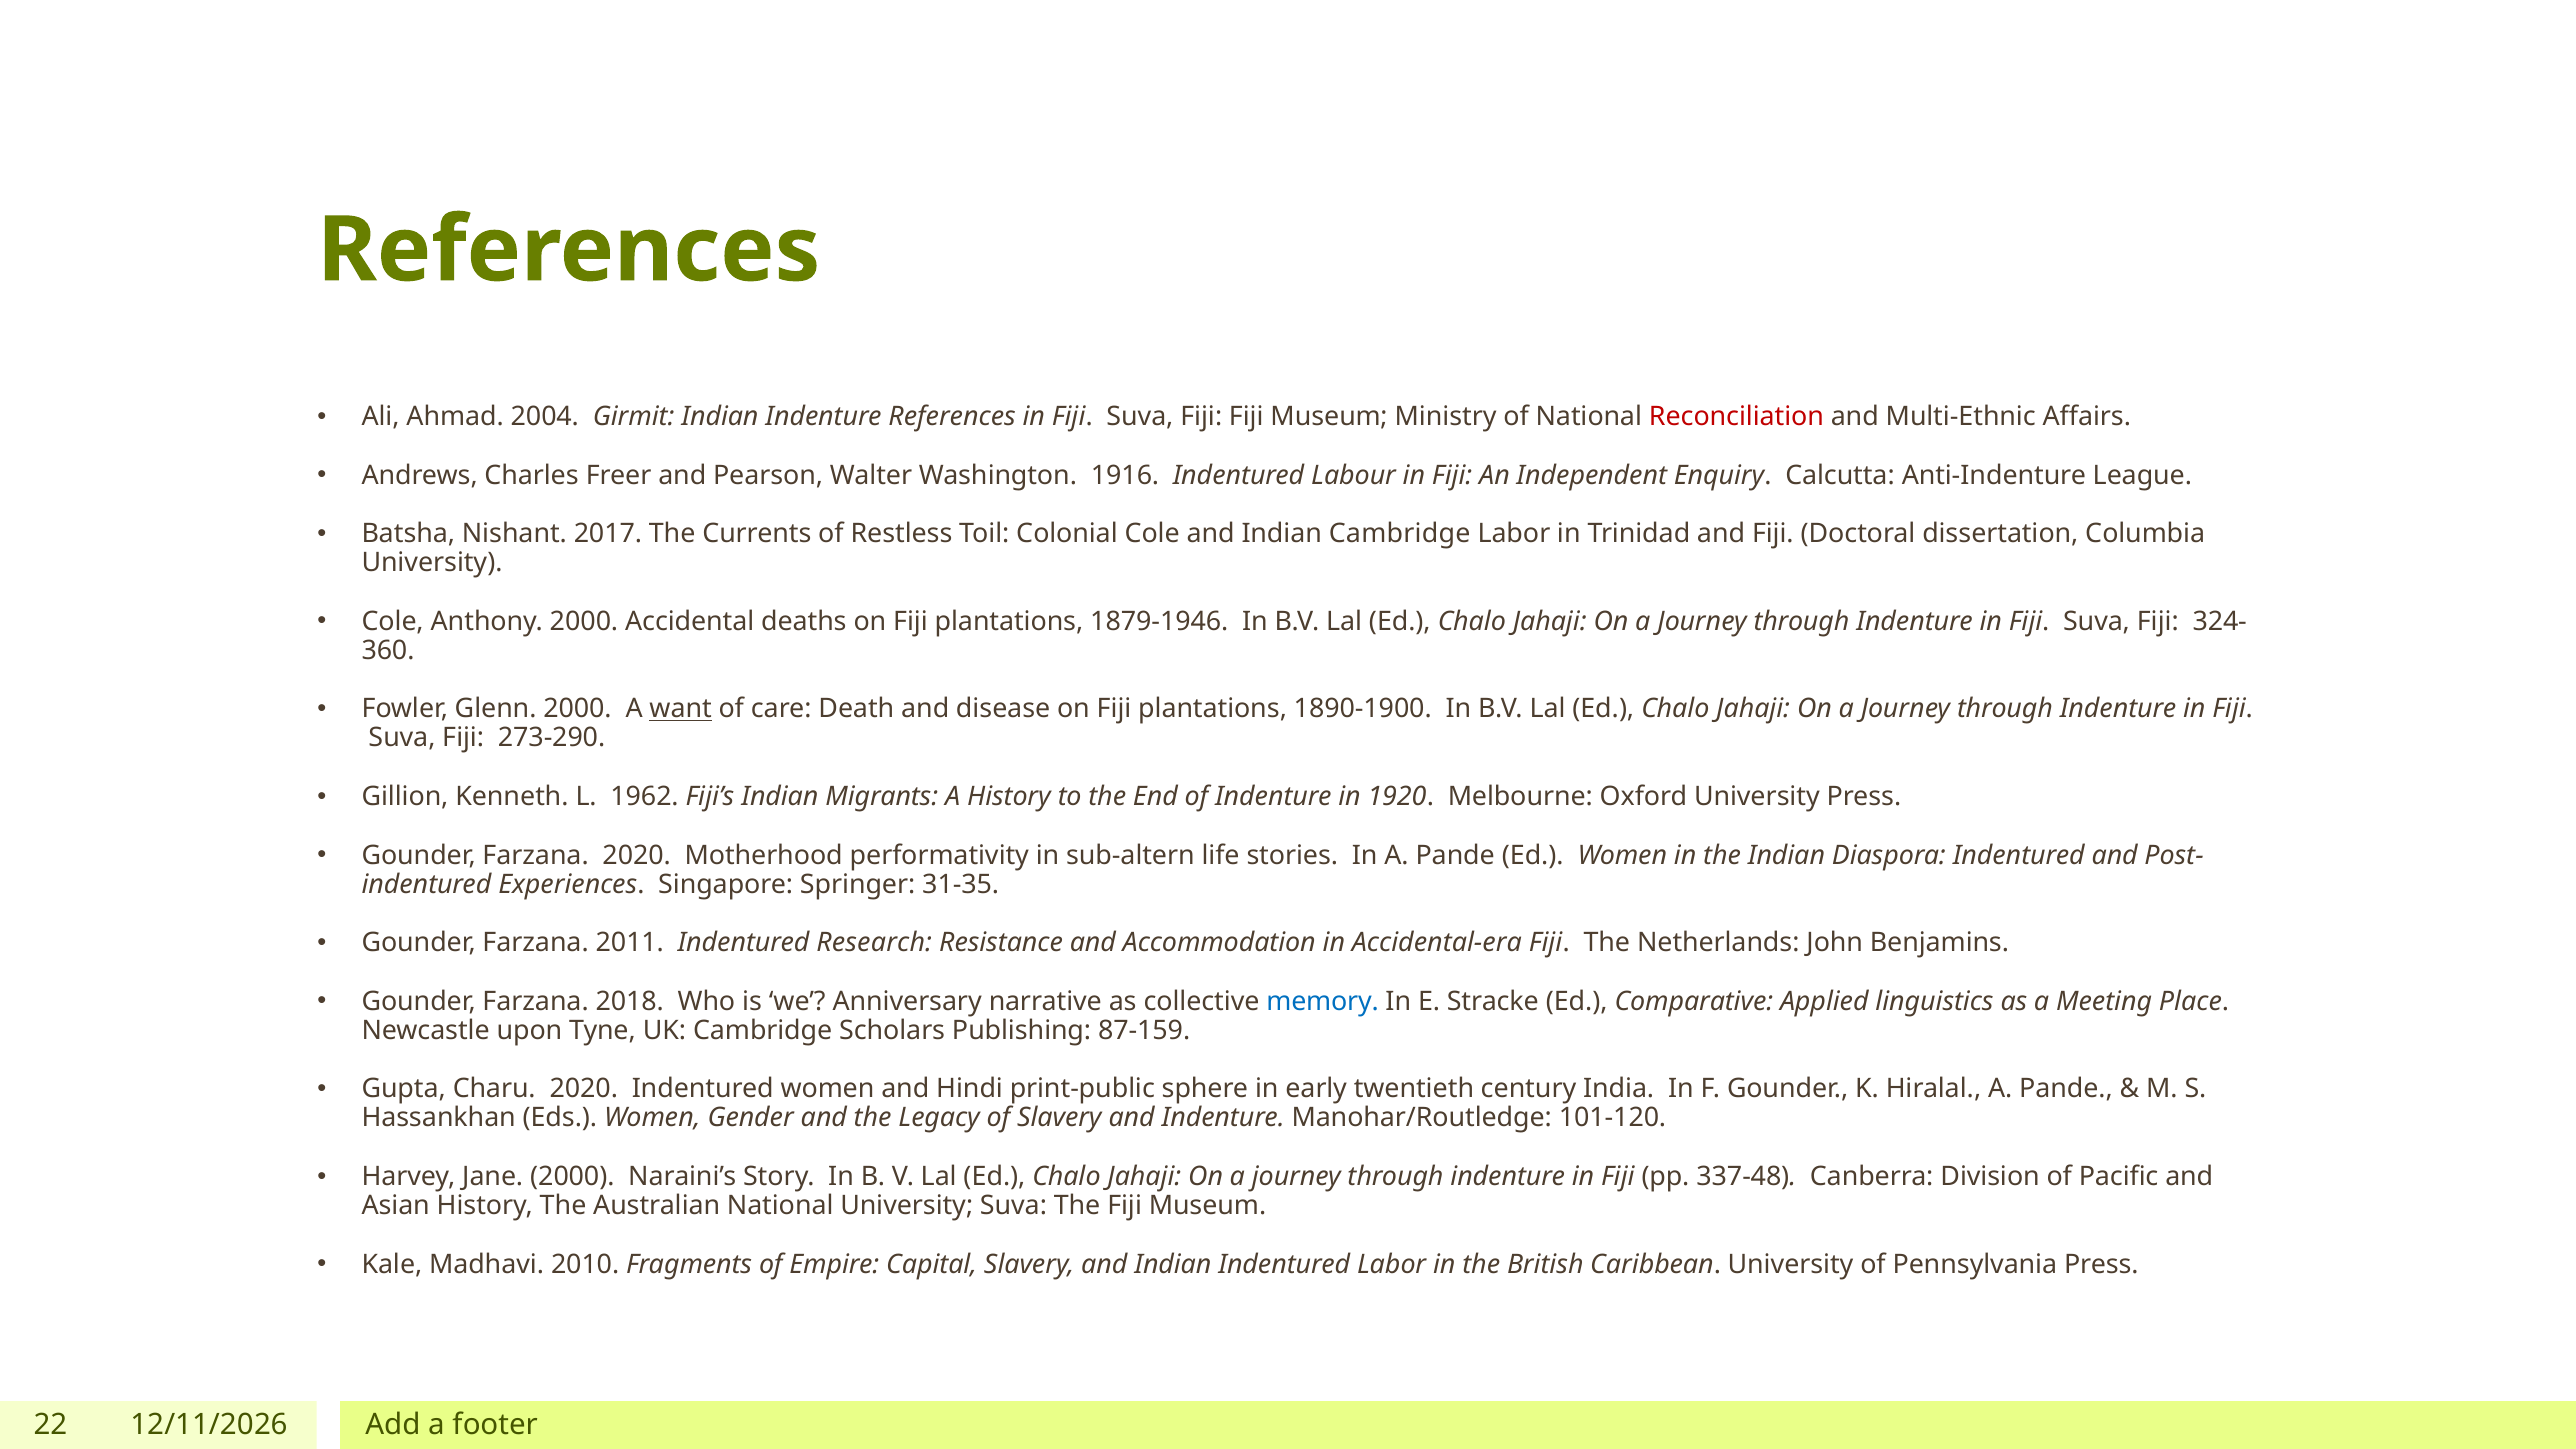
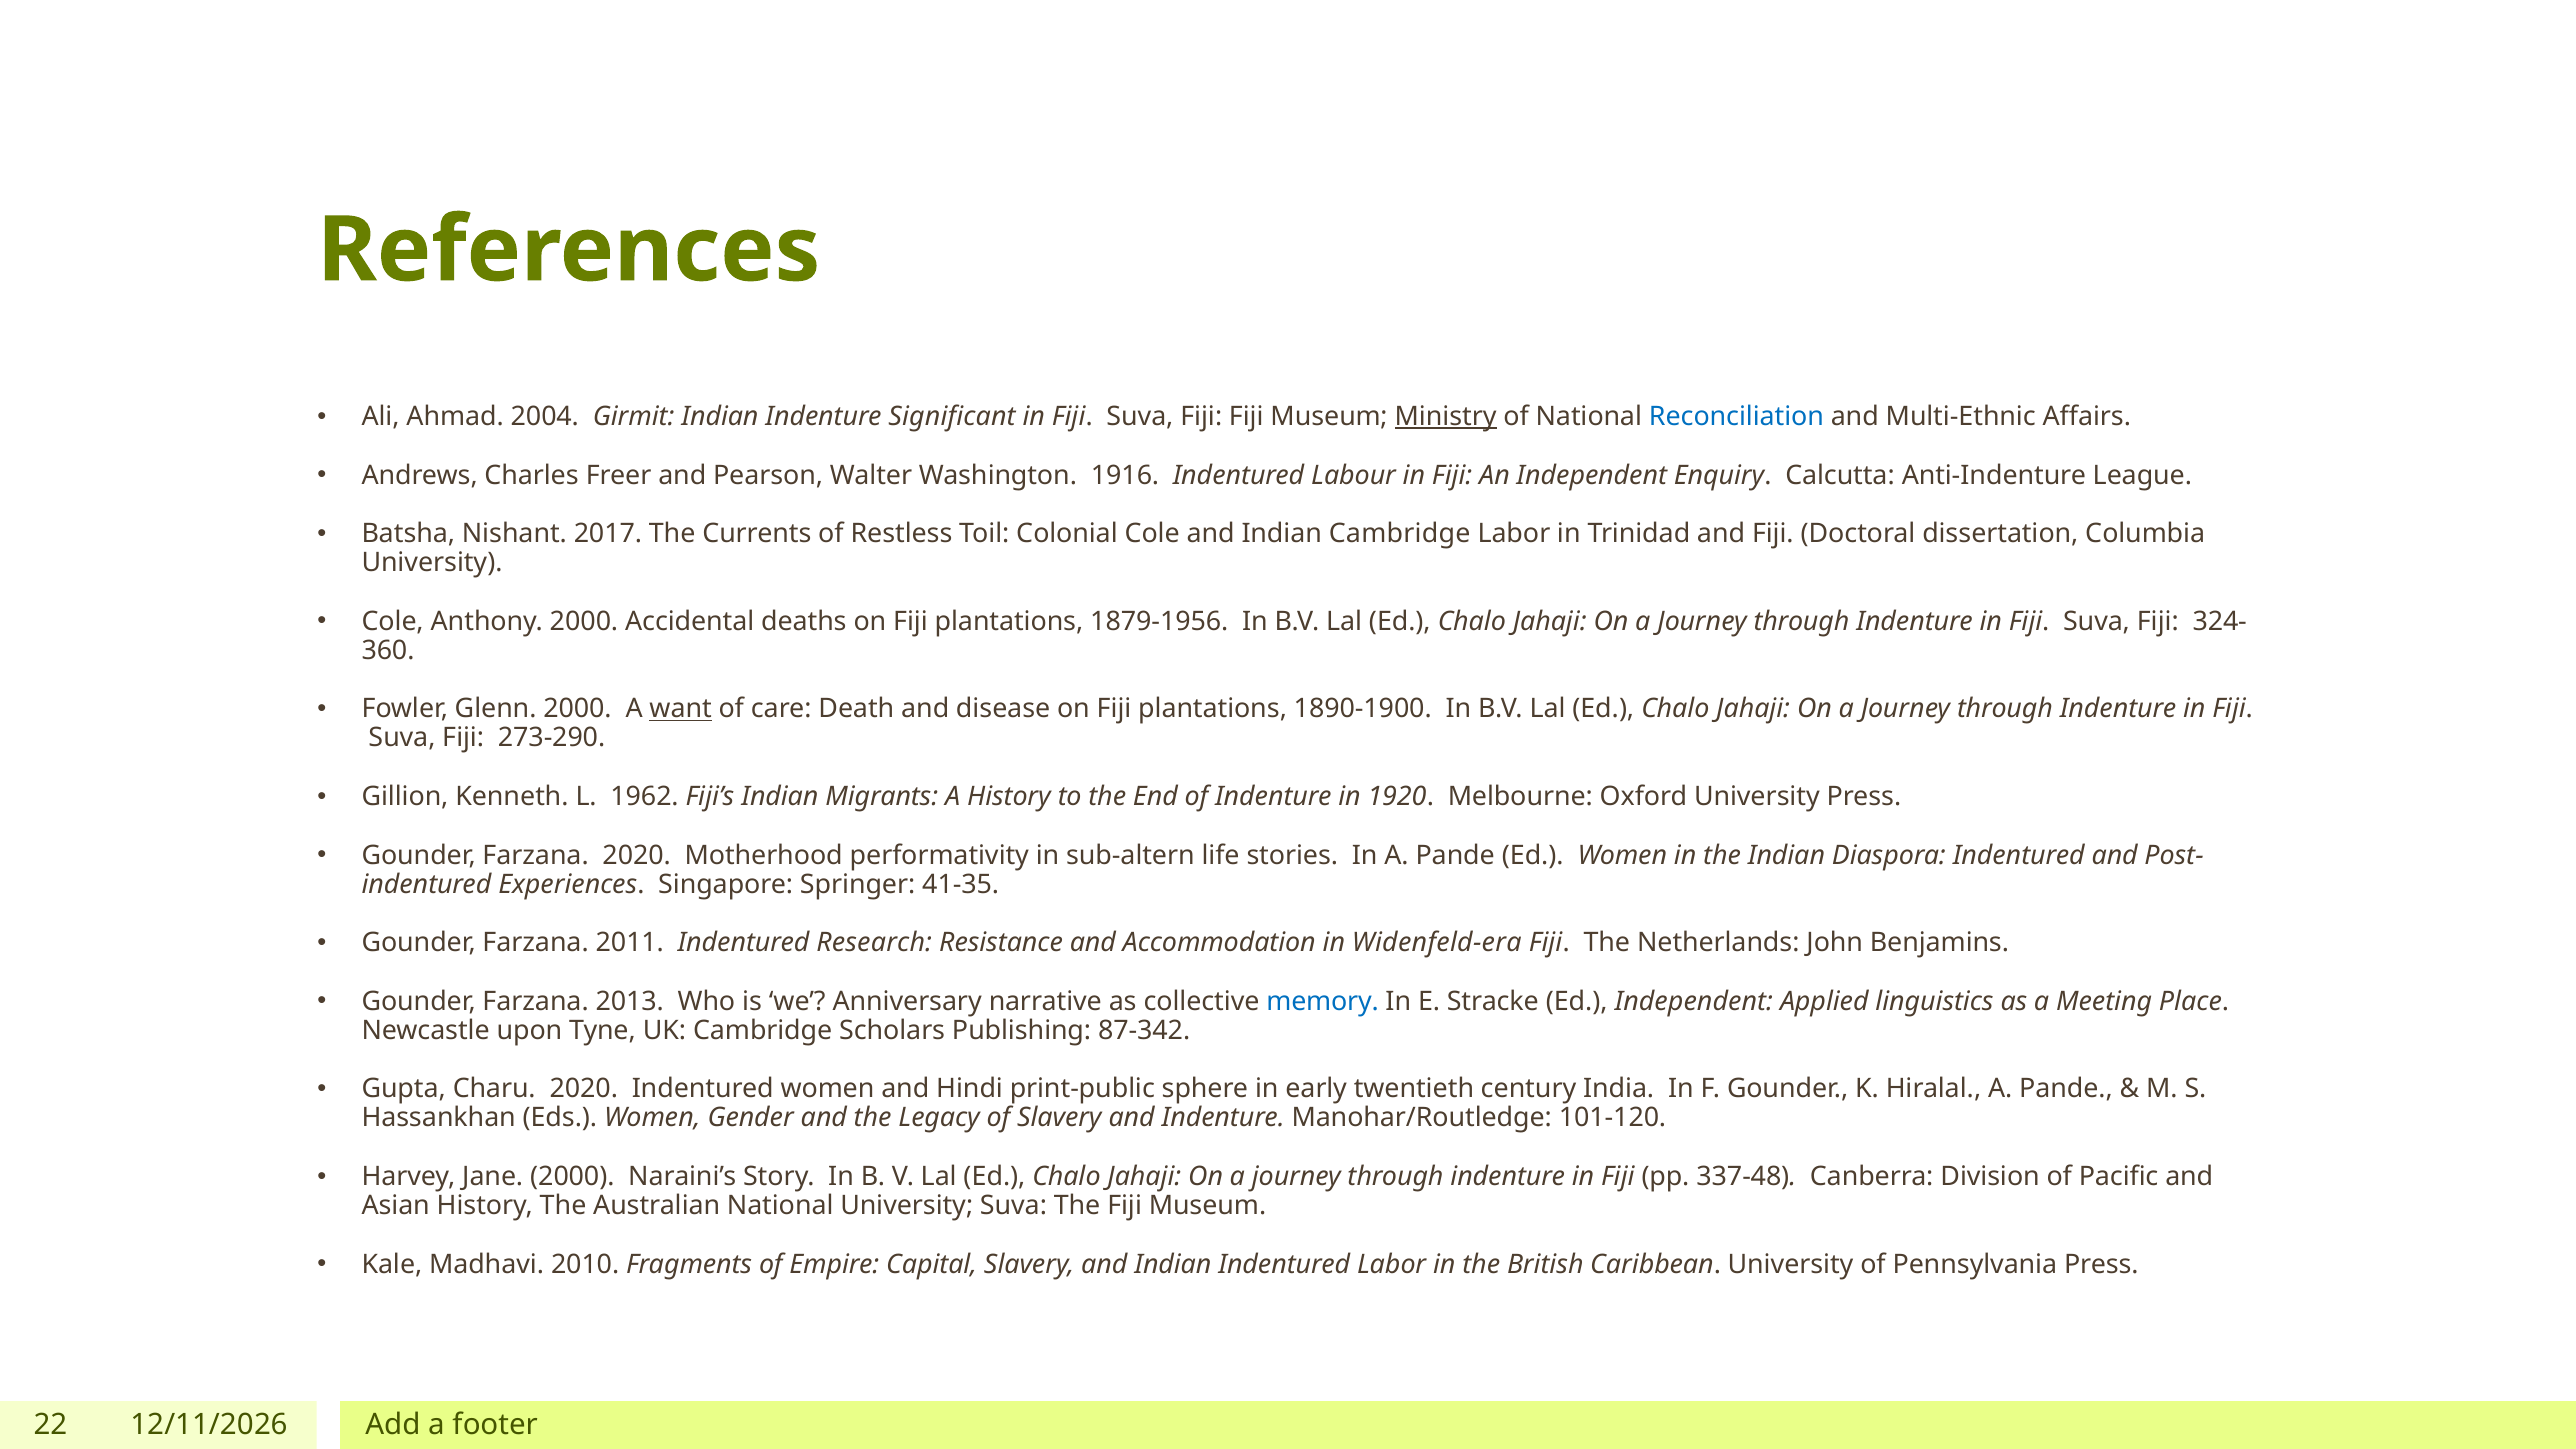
Indenture References: References -> Significant
Ministry underline: none -> present
Reconciliation colour: red -> blue
1879-1946: 1879-1946 -> 1879-1956
31-35: 31-35 -> 41-35
Accidental-era: Accidental-era -> Widenfeld-era
2018: 2018 -> 2013
Ed Comparative: Comparative -> Independent
87-159: 87-159 -> 87-342
